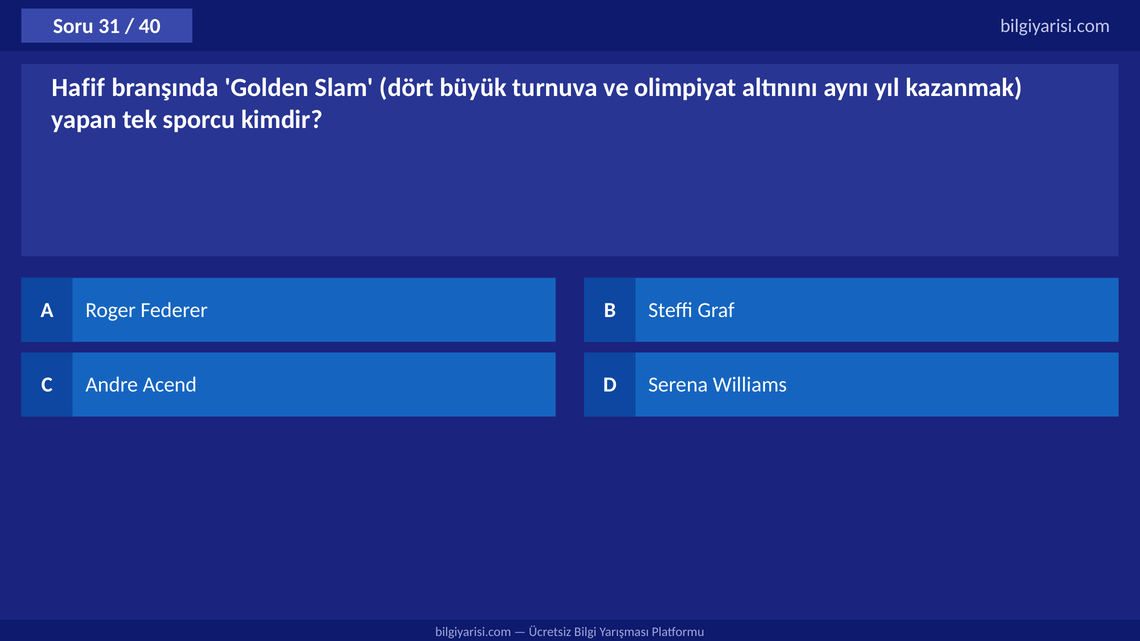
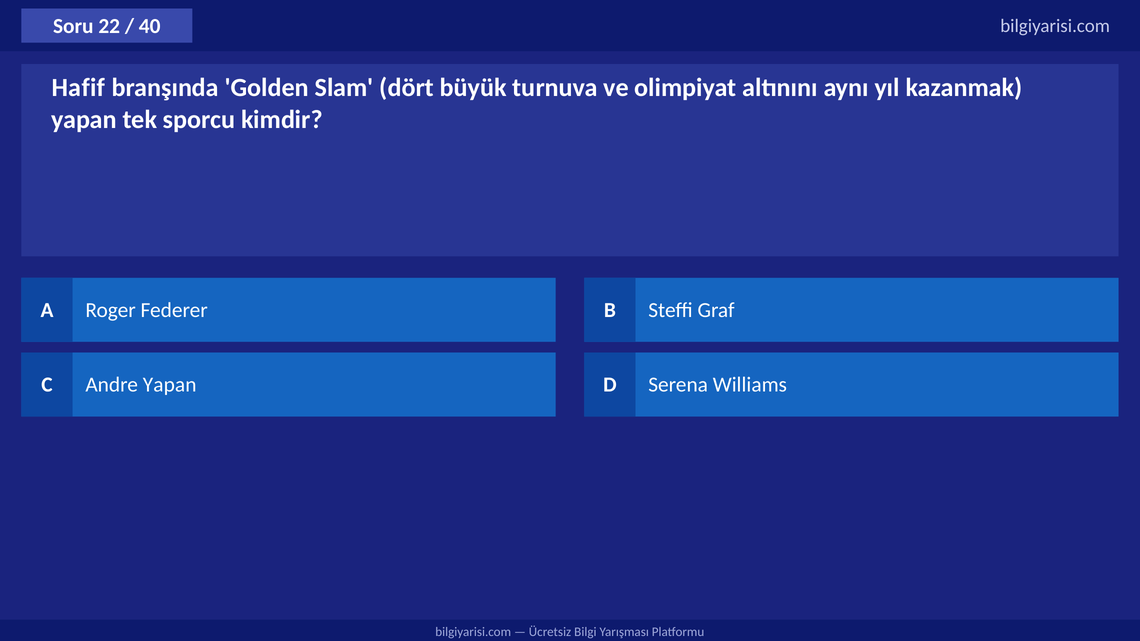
31: 31 -> 22
Andre Acend: Acend -> Yapan
